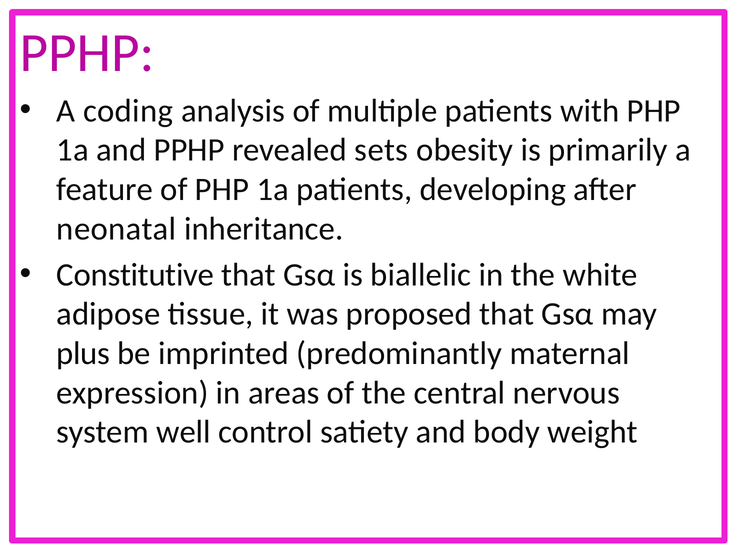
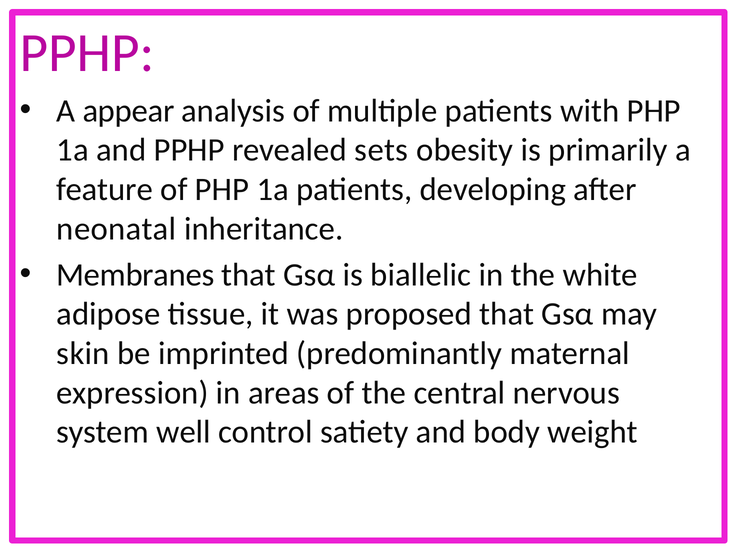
coding: coding -> appear
Constitutive: Constitutive -> Membranes
plus: plus -> skin
